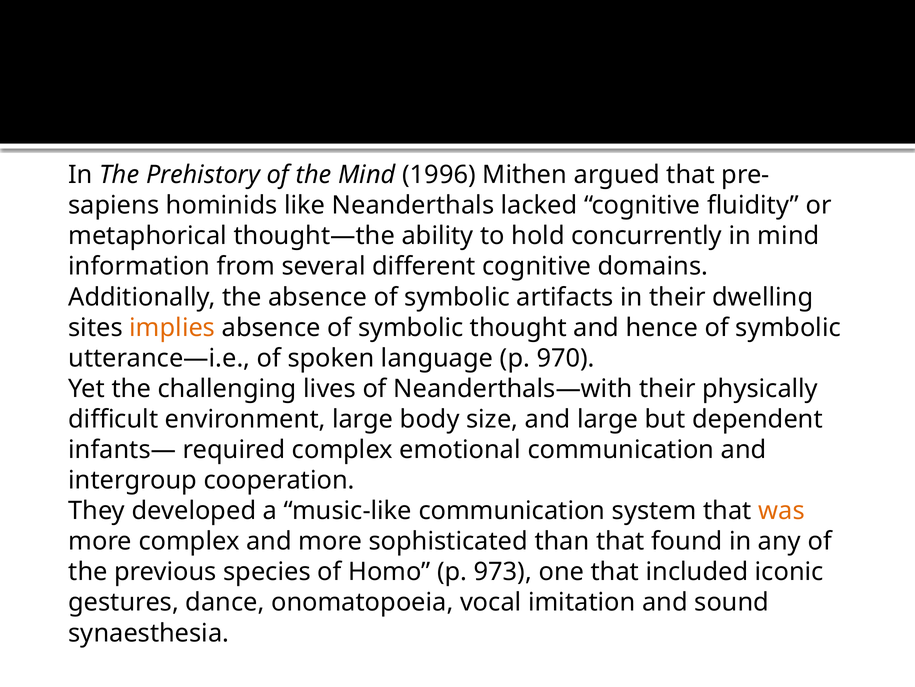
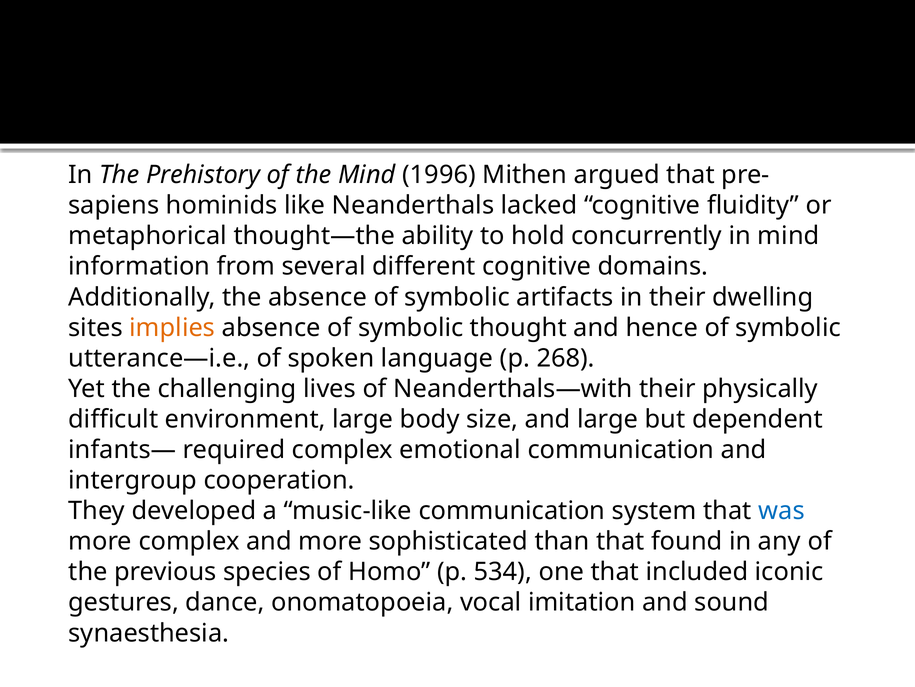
970: 970 -> 268
was colour: orange -> blue
973: 973 -> 534
